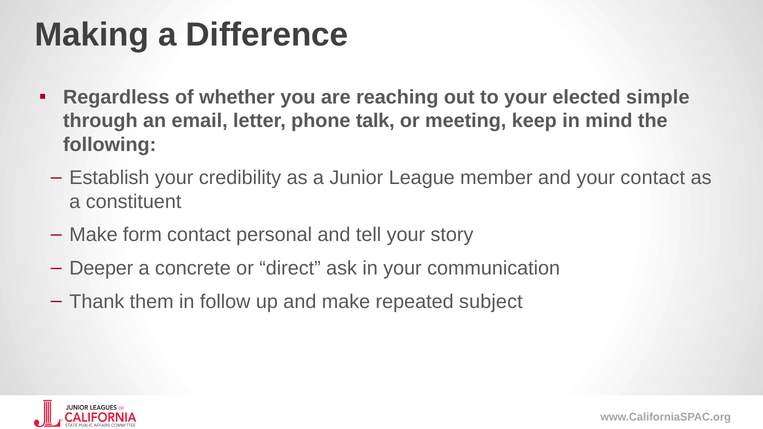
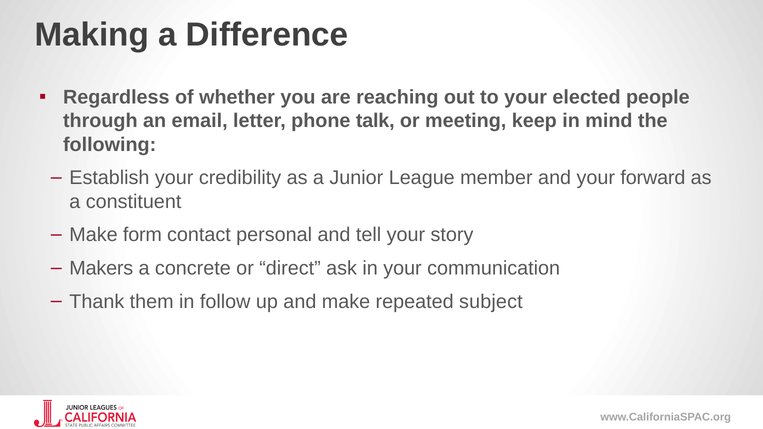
simple: simple -> people
your contact: contact -> forward
Deeper: Deeper -> Makers
